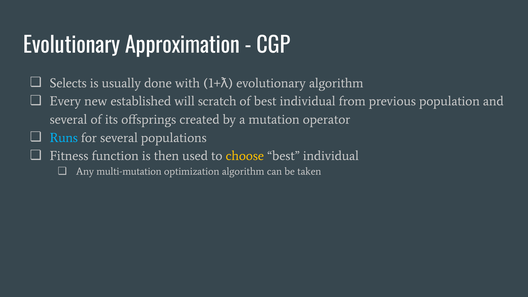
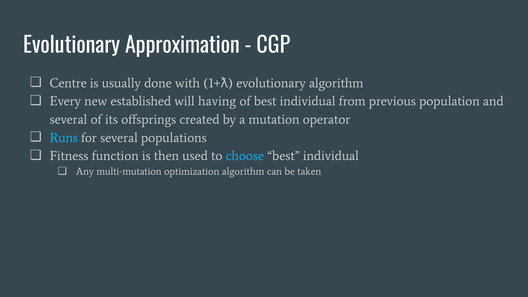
Selects: Selects -> Centre
scratch: scratch -> having
choose colour: yellow -> light blue
